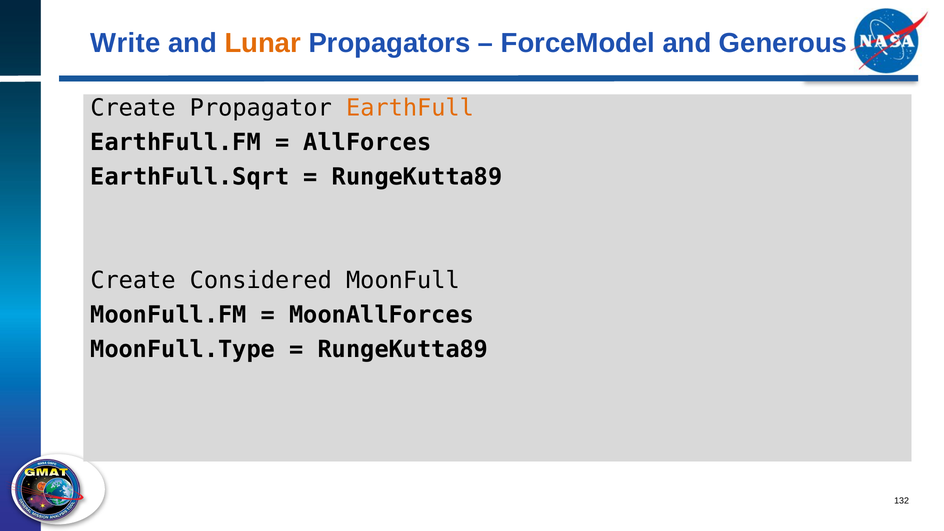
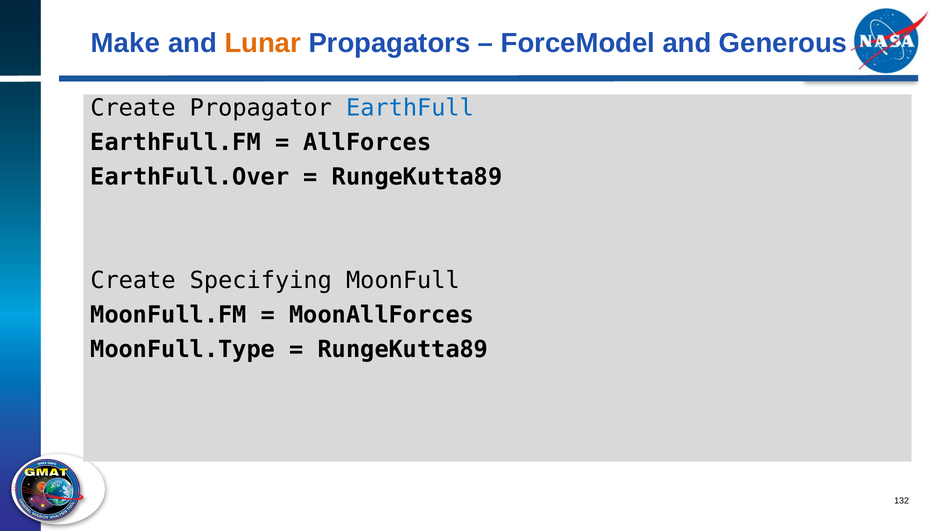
Write: Write -> Make
EarthFull colour: orange -> blue
EarthFull.Sqrt: EarthFull.Sqrt -> EarthFull.Over
Considered: Considered -> Specifying
